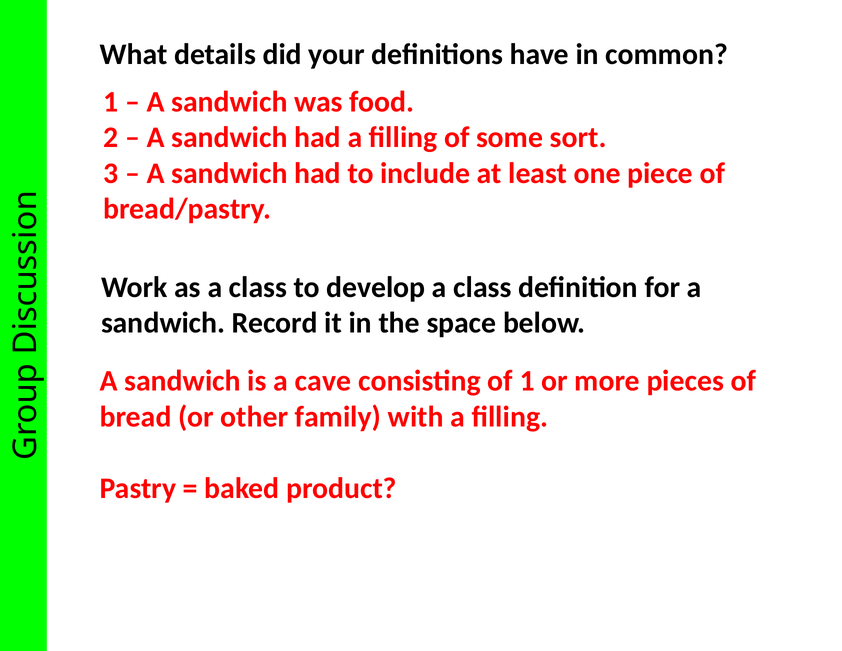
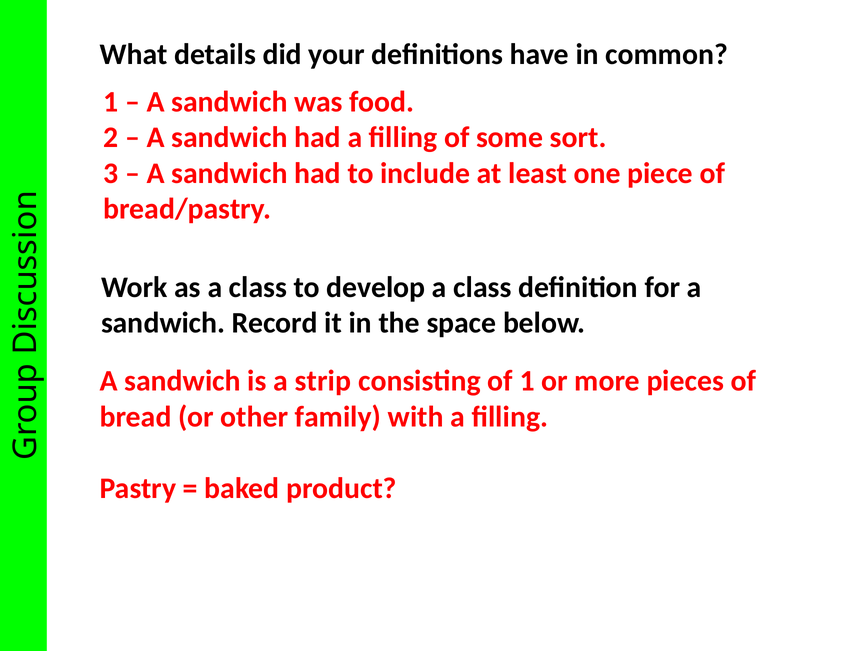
cave: cave -> strip
